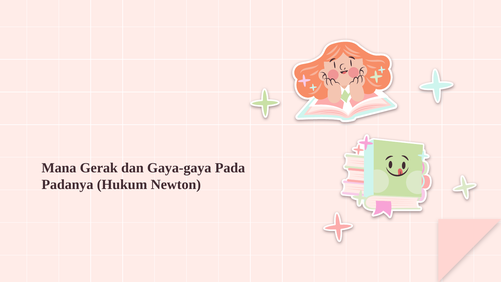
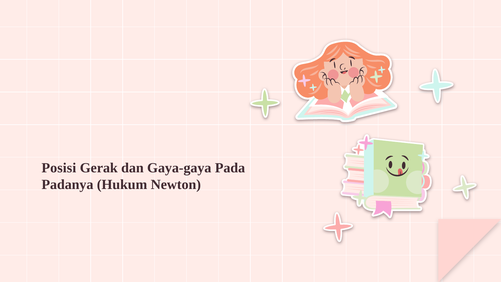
Mana: Mana -> Posisi
